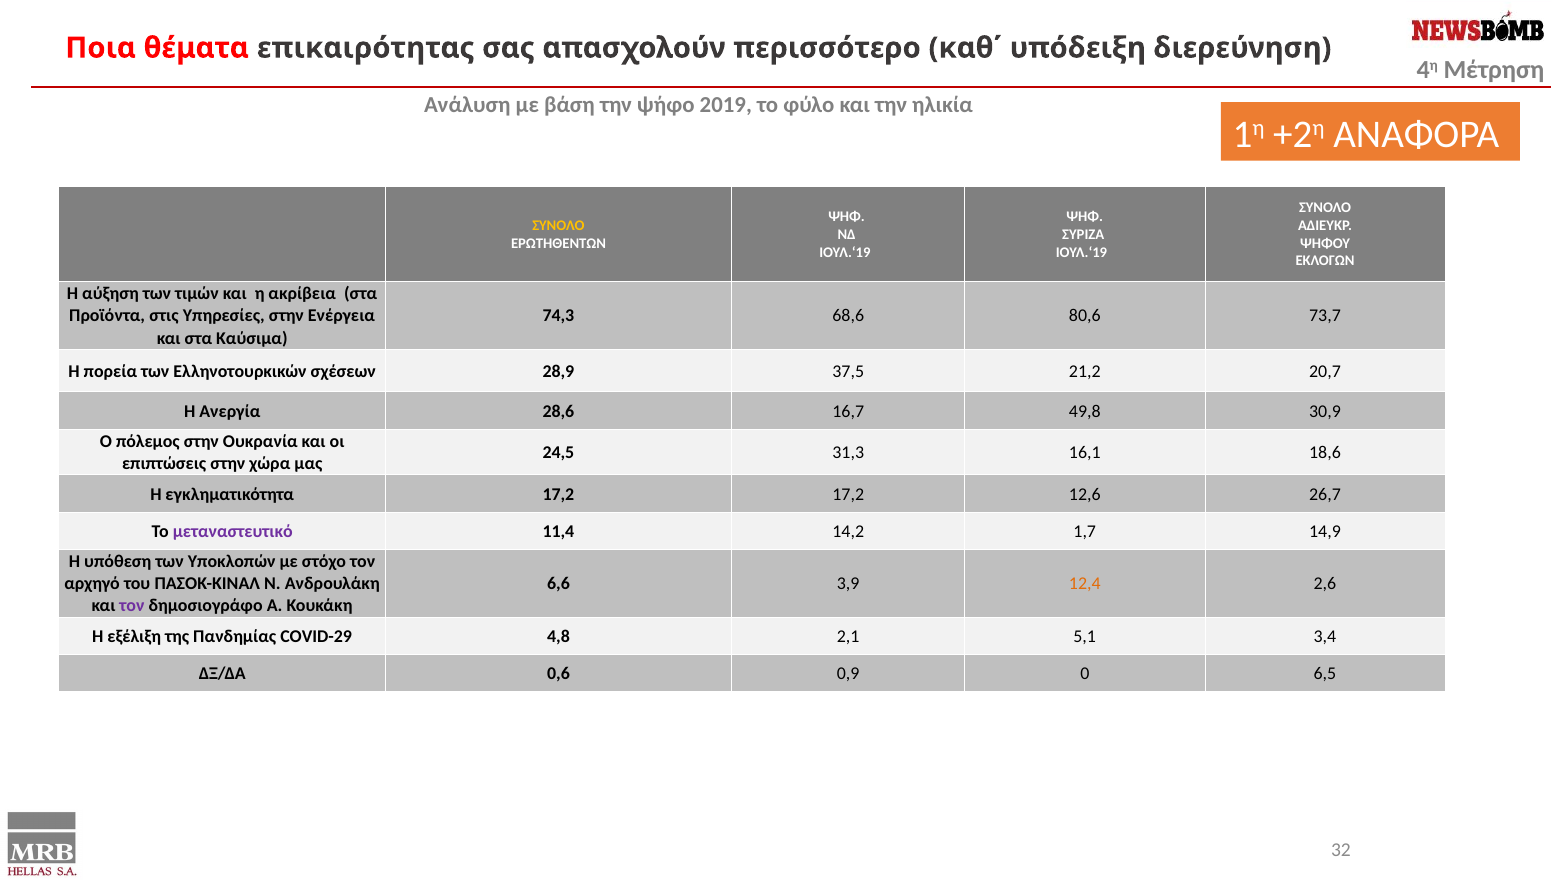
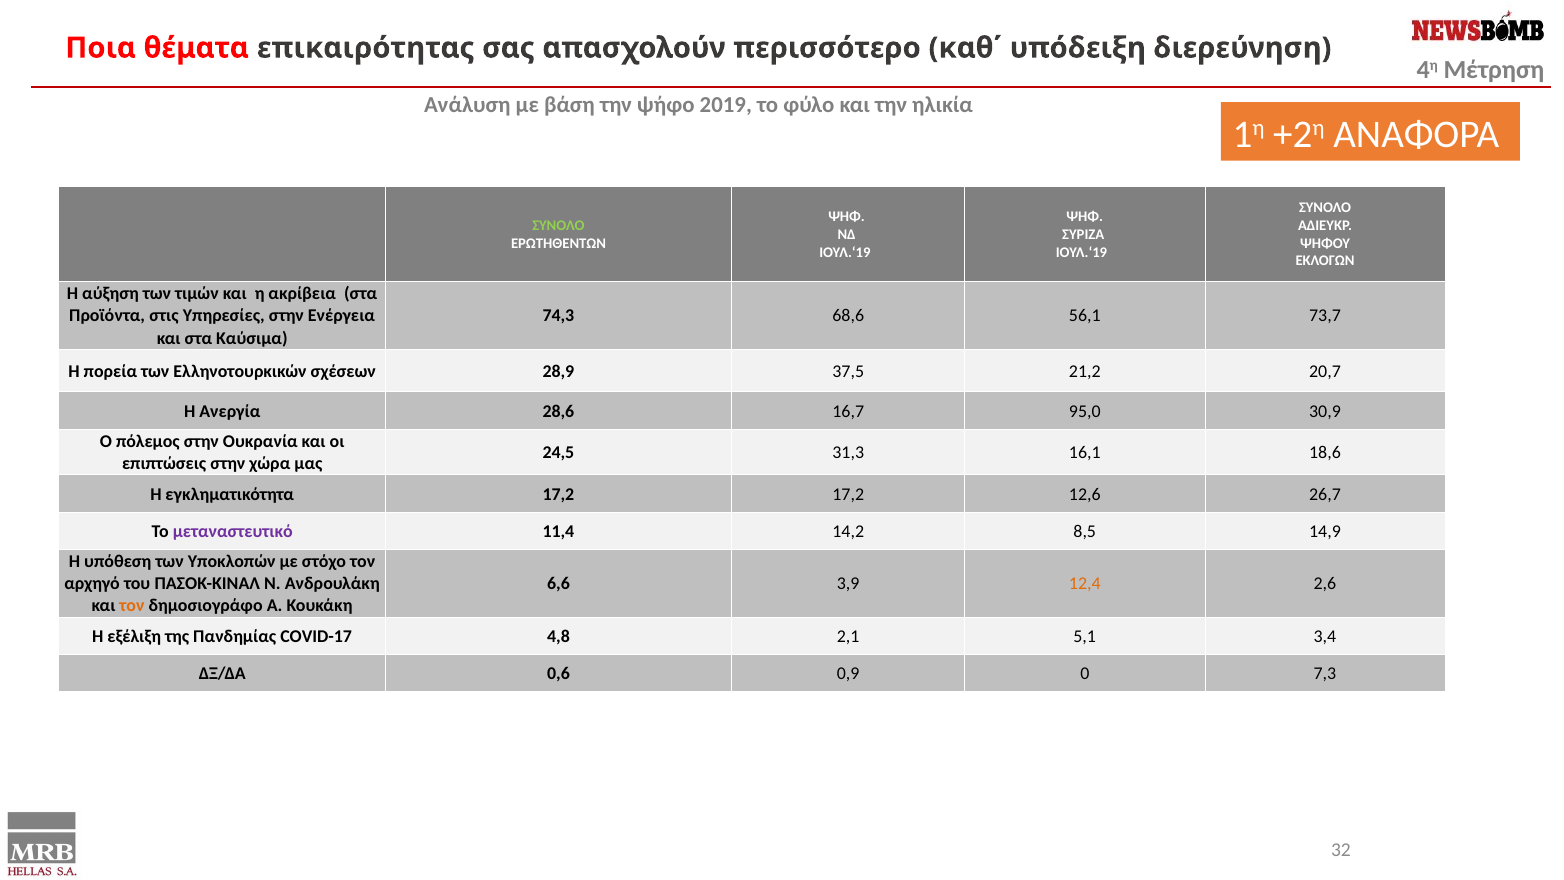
ΣΥΝΟΛΟ at (559, 225) colour: yellow -> light green
80,6: 80,6 -> 56,1
49,8: 49,8 -> 95,0
1,7: 1,7 -> 8,5
τον at (132, 606) colour: purple -> orange
COVID-29: COVID-29 -> COVID-17
6,5: 6,5 -> 7,3
